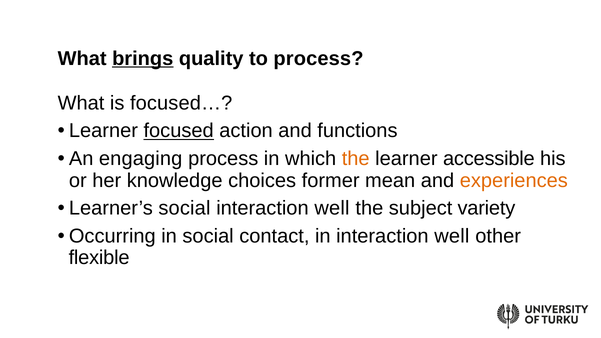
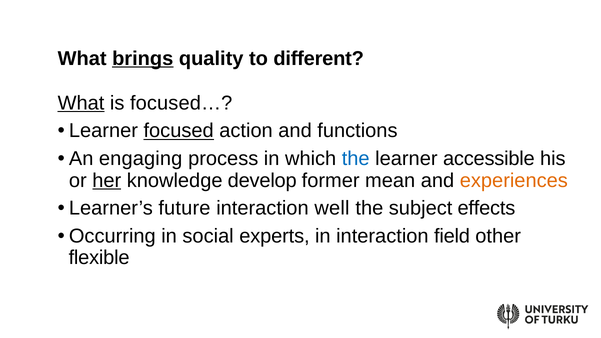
to process: process -> different
What at (81, 103) underline: none -> present
the at (356, 159) colour: orange -> blue
her underline: none -> present
choices: choices -> develop
Learner’s social: social -> future
variety: variety -> effects
contact: contact -> experts
in interaction well: well -> field
